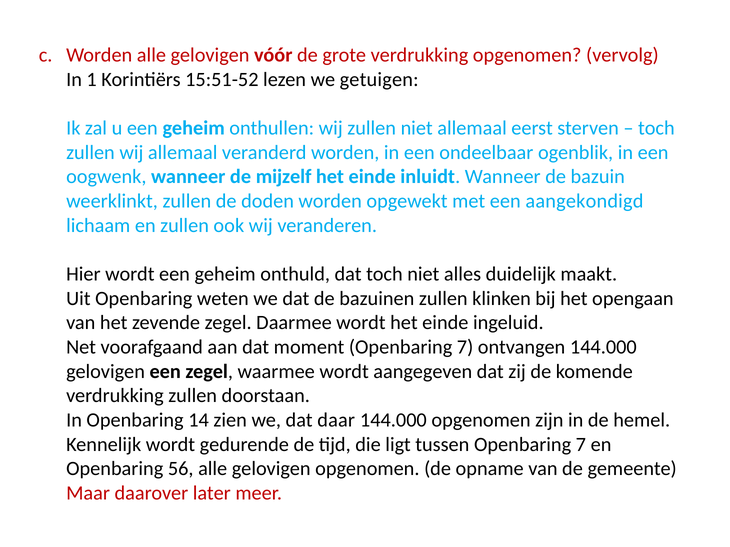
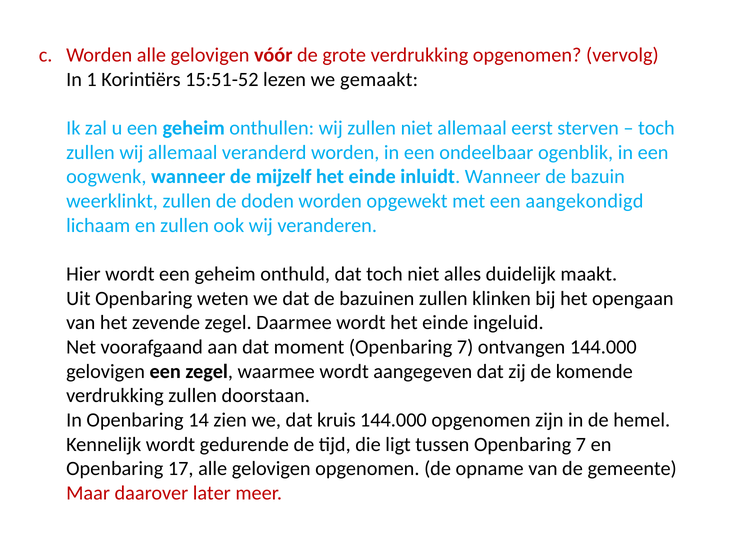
getuigen: getuigen -> gemaakt
daar: daar -> kruis
56: 56 -> 17
